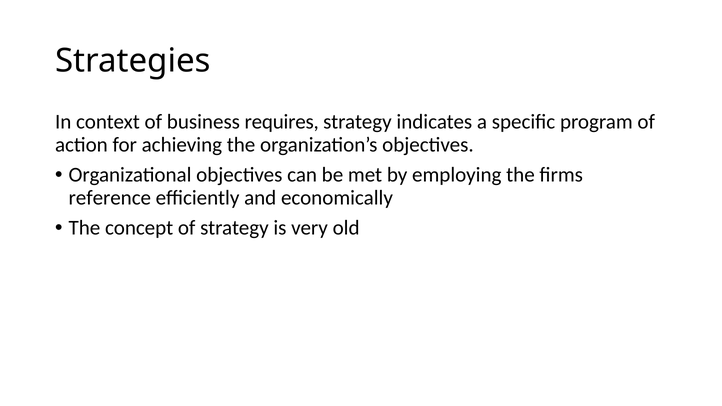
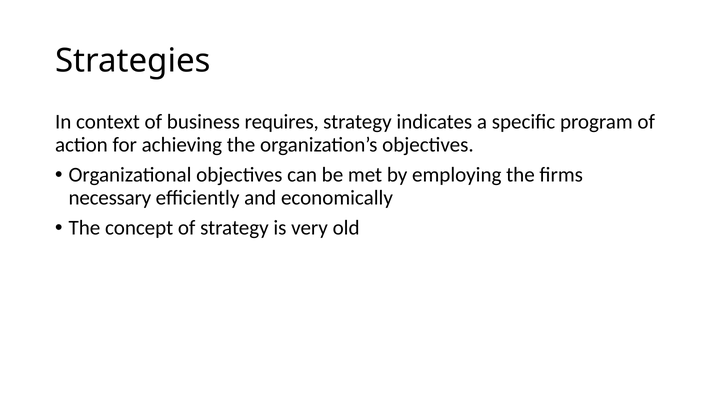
reference: reference -> necessary
